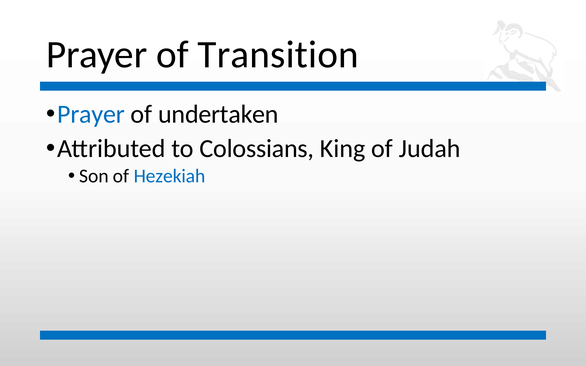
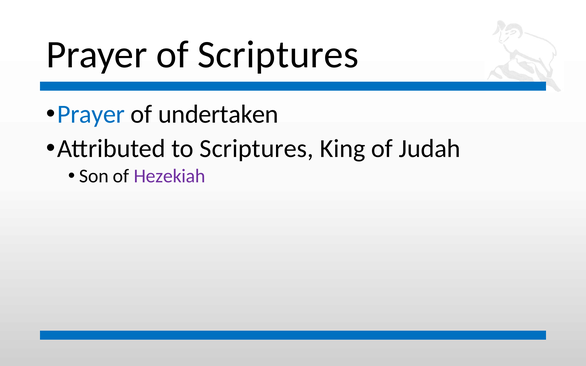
of Transition: Transition -> Scriptures
to Colossians: Colossians -> Scriptures
Hezekiah colour: blue -> purple
